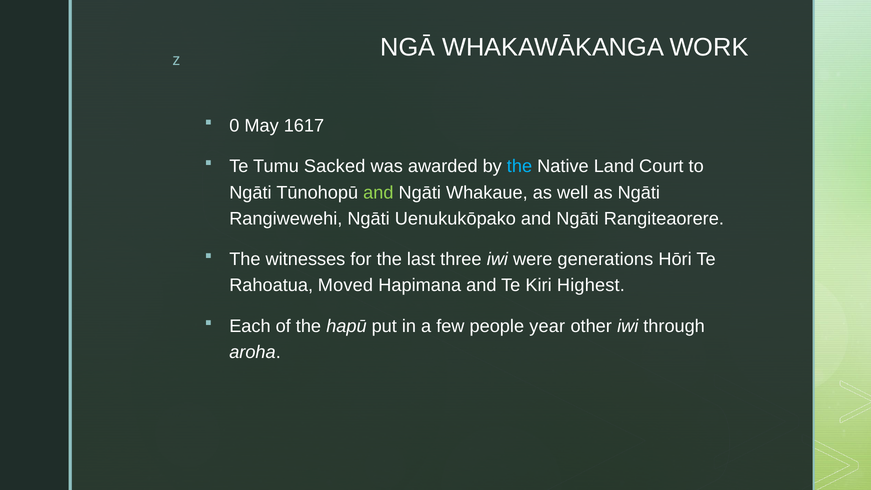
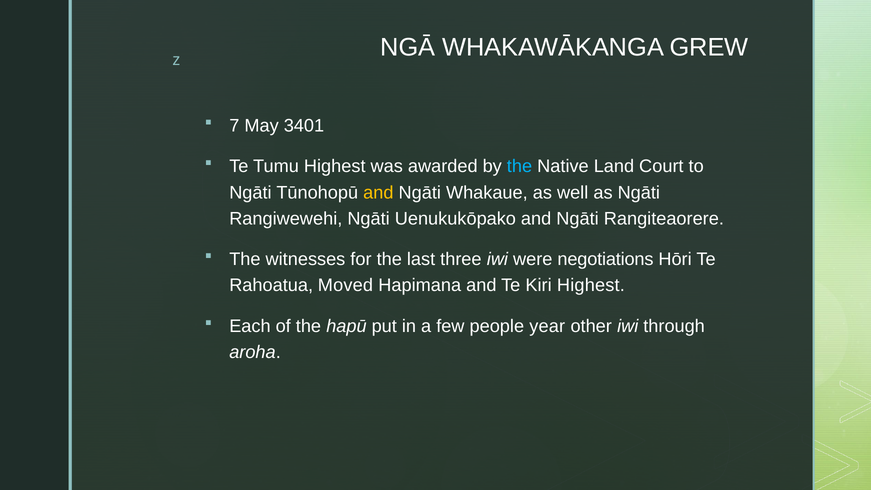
WORK: WORK -> GREW
0: 0 -> 7
1617: 1617 -> 3401
Tumu Sacked: Sacked -> Highest
and at (378, 193) colour: light green -> yellow
generations: generations -> negotiations
